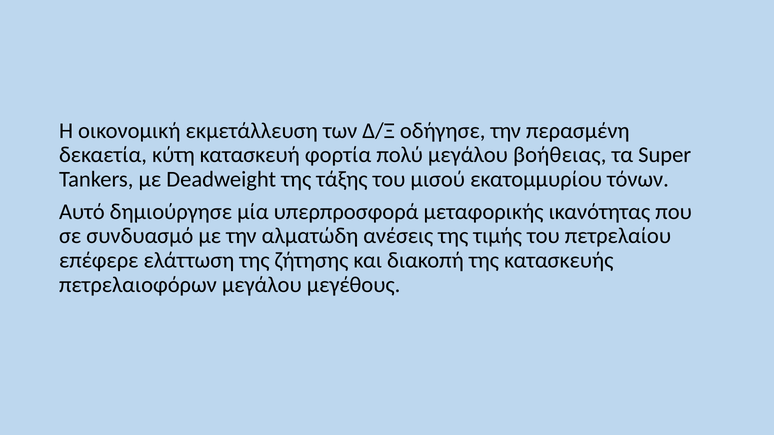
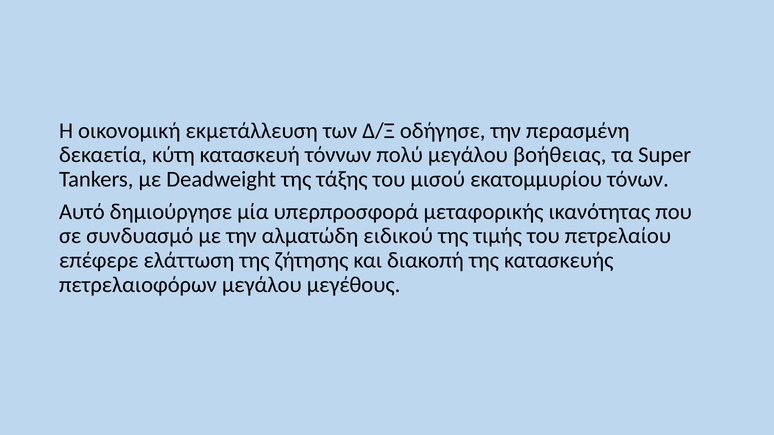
φορτία: φορτία -> τόννων
ανέσεις: ανέσεις -> ειδικού
